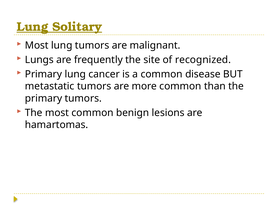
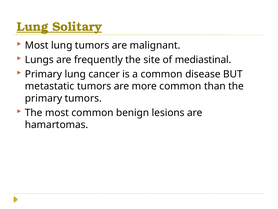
recognized: recognized -> mediastinal
